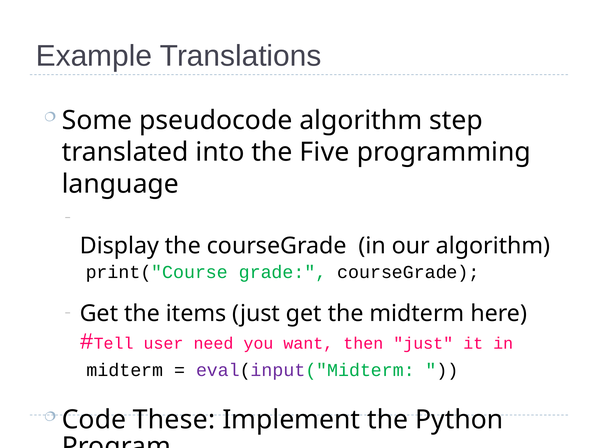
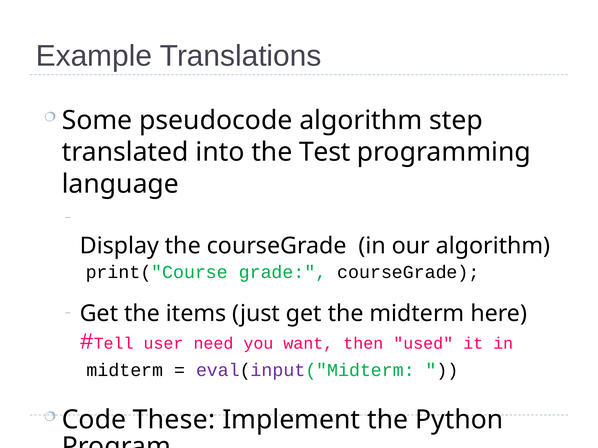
Five: Five -> Test
then just: just -> used
